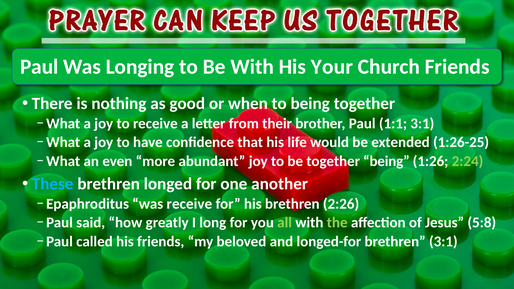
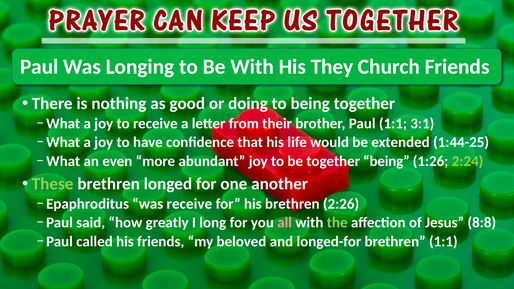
Your: Your -> They
when: when -> doing
1:26-25: 1:26-25 -> 1:44-25
These colour: light blue -> light green
all colour: light green -> pink
5:8: 5:8 -> 8:8
brethren 3:1: 3:1 -> 1:1
